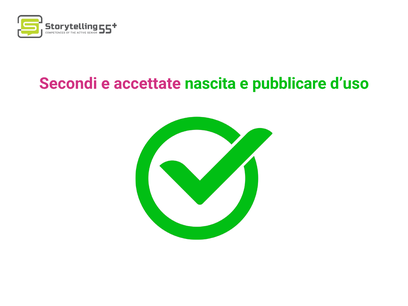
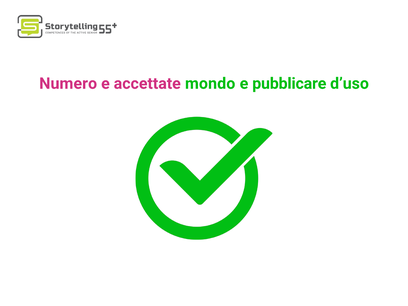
Secondi: Secondi -> Numero
nascita: nascita -> mondo
